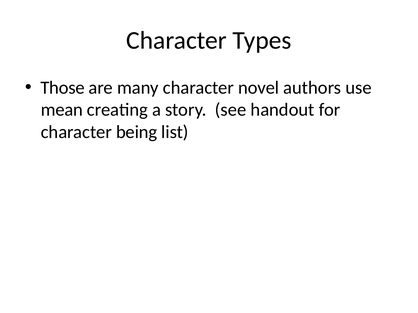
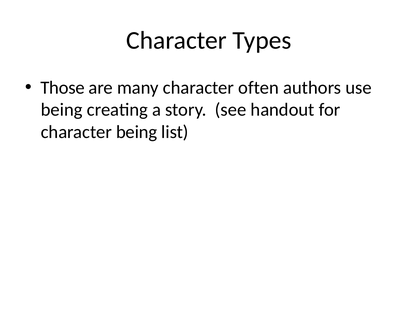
novel: novel -> often
mean at (62, 110): mean -> being
